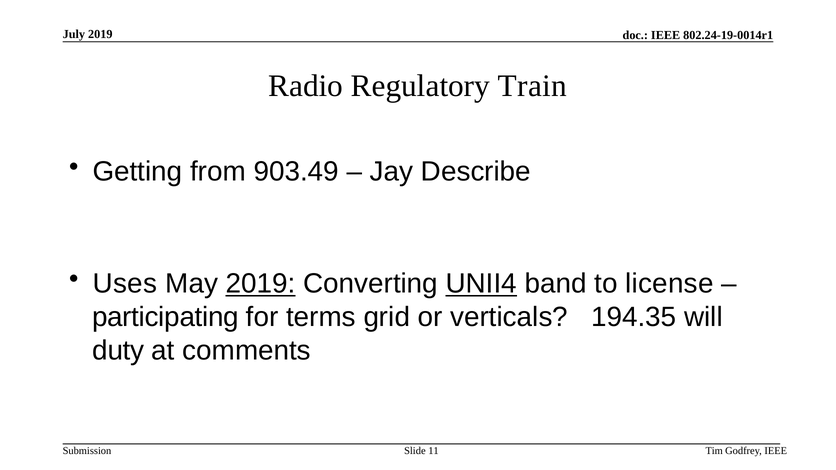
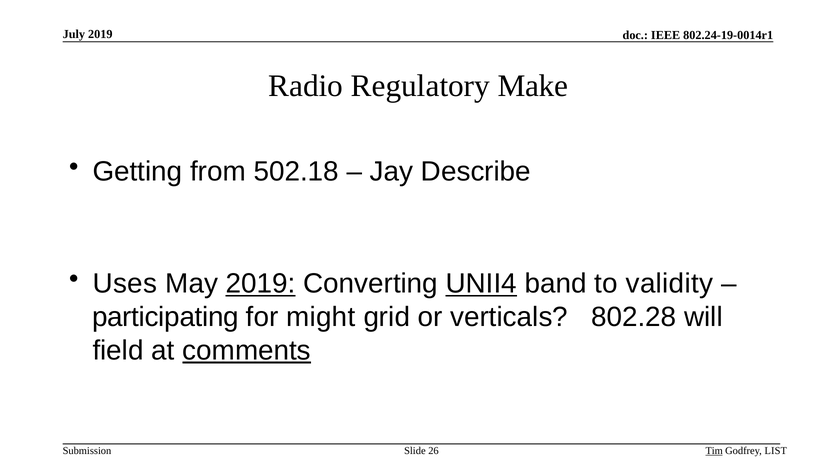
Train: Train -> Make
903.49: 903.49 -> 502.18
license: license -> validity
terms: terms -> might
194.35: 194.35 -> 802.28
duty: duty -> field
comments underline: none -> present
11: 11 -> 26
Tim underline: none -> present
Godfrey IEEE: IEEE -> LIST
